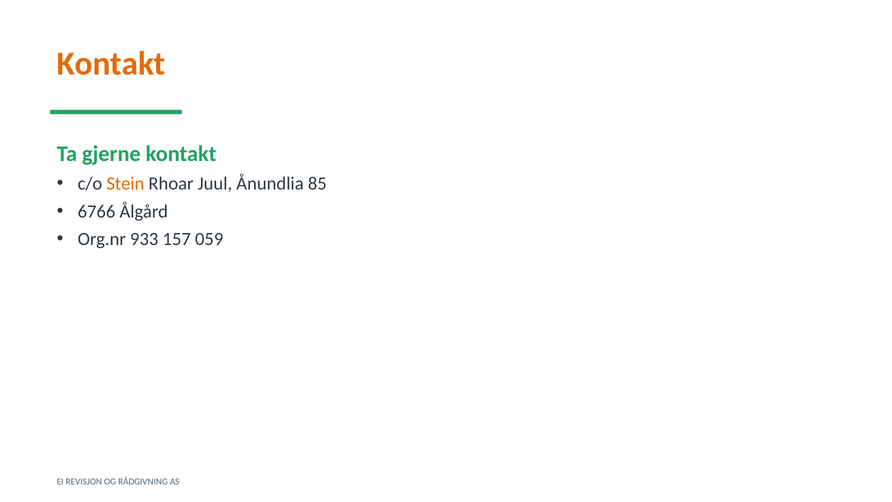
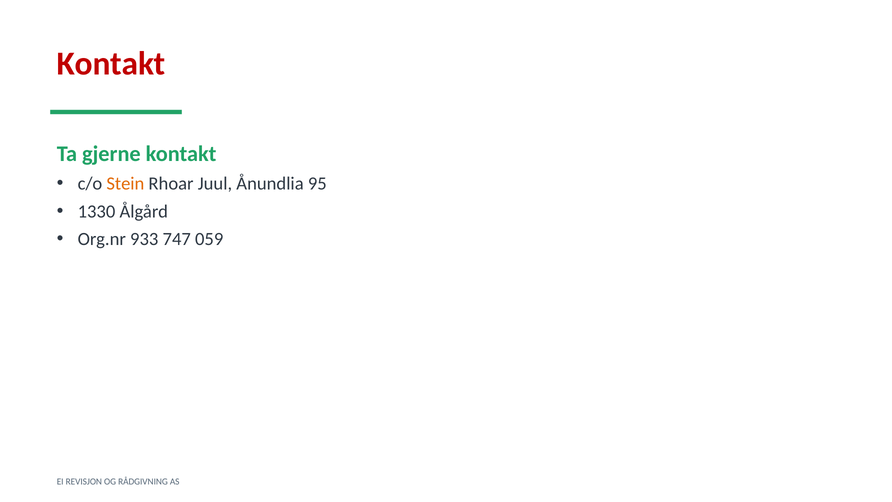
Kontakt at (111, 64) colour: orange -> red
85: 85 -> 95
6766: 6766 -> 1330
157: 157 -> 747
